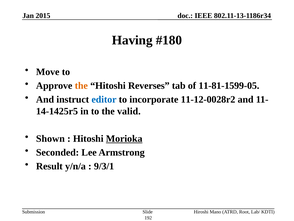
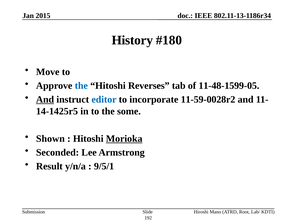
Having: Having -> History
the at (81, 85) colour: orange -> blue
11-81-1599-05: 11-81-1599-05 -> 11-48-1599-05
And at (45, 99) underline: none -> present
11-12-0028r2: 11-12-0028r2 -> 11-59-0028r2
valid: valid -> some
9/3/1: 9/3/1 -> 9/5/1
